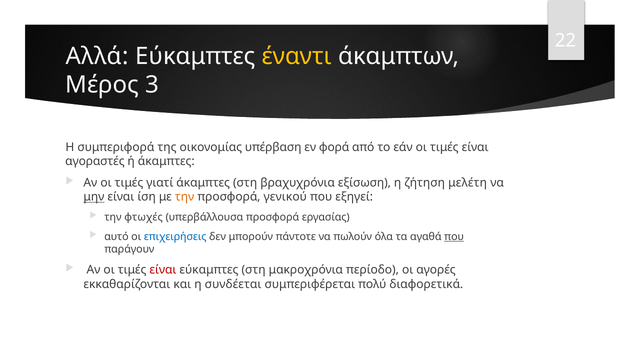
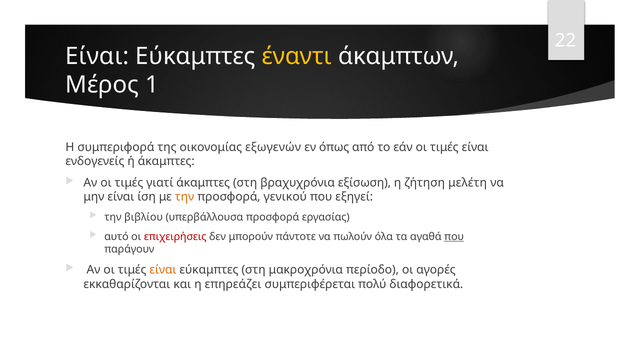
Αλλά at (97, 56): Αλλά -> Είναι
3: 3 -> 1
υπέρβαση: υπέρβαση -> εξωγενών
φορά: φορά -> όπως
αγοραστές: αγοραστές -> ενδογενείς
μην underline: present -> none
φτωχές: φτωχές -> βιβλίου
επιχειρήσεις colour: blue -> red
είναι at (163, 270) colour: red -> orange
συνδέεται: συνδέεται -> επηρεάζει
